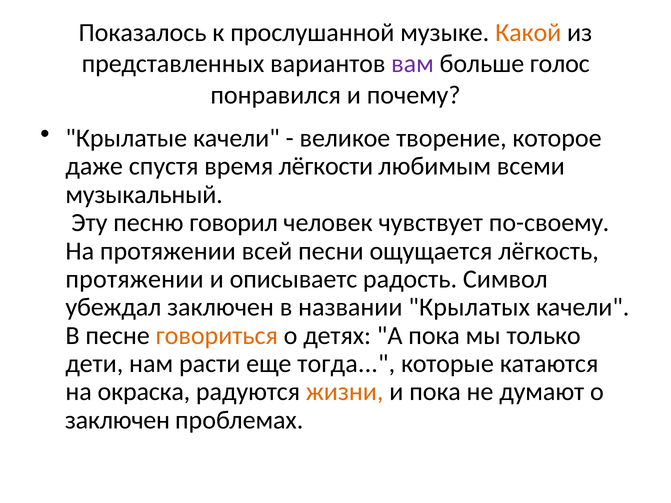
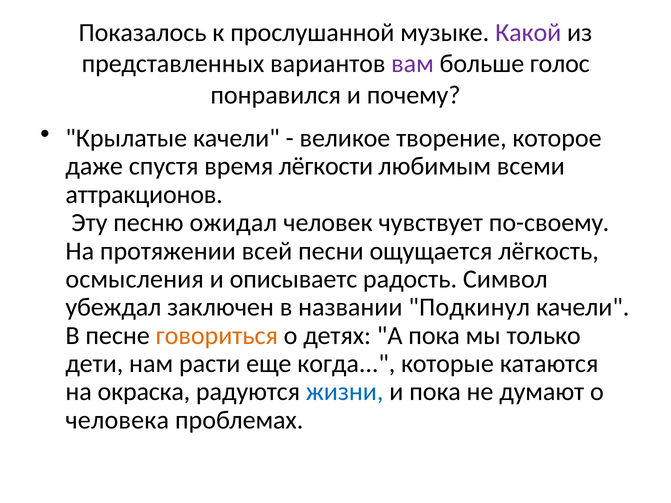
Какой colour: orange -> purple
музыкальный: музыкальный -> аттракционов
говорил: говорил -> ожидал
протяжении at (135, 279): протяжении -> осмысления
Крылатых: Крылатых -> Подкинул
тогда: тогда -> когда
жизни colour: orange -> blue
заключен at (117, 420): заключен -> человека
